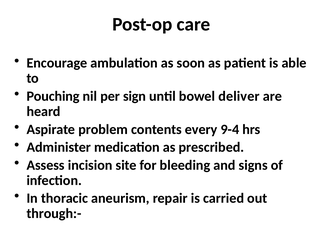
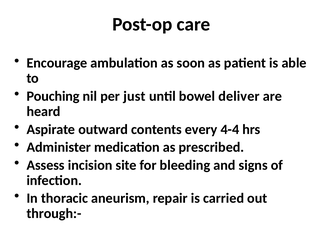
sign: sign -> just
problem: problem -> outward
9-4: 9-4 -> 4-4
